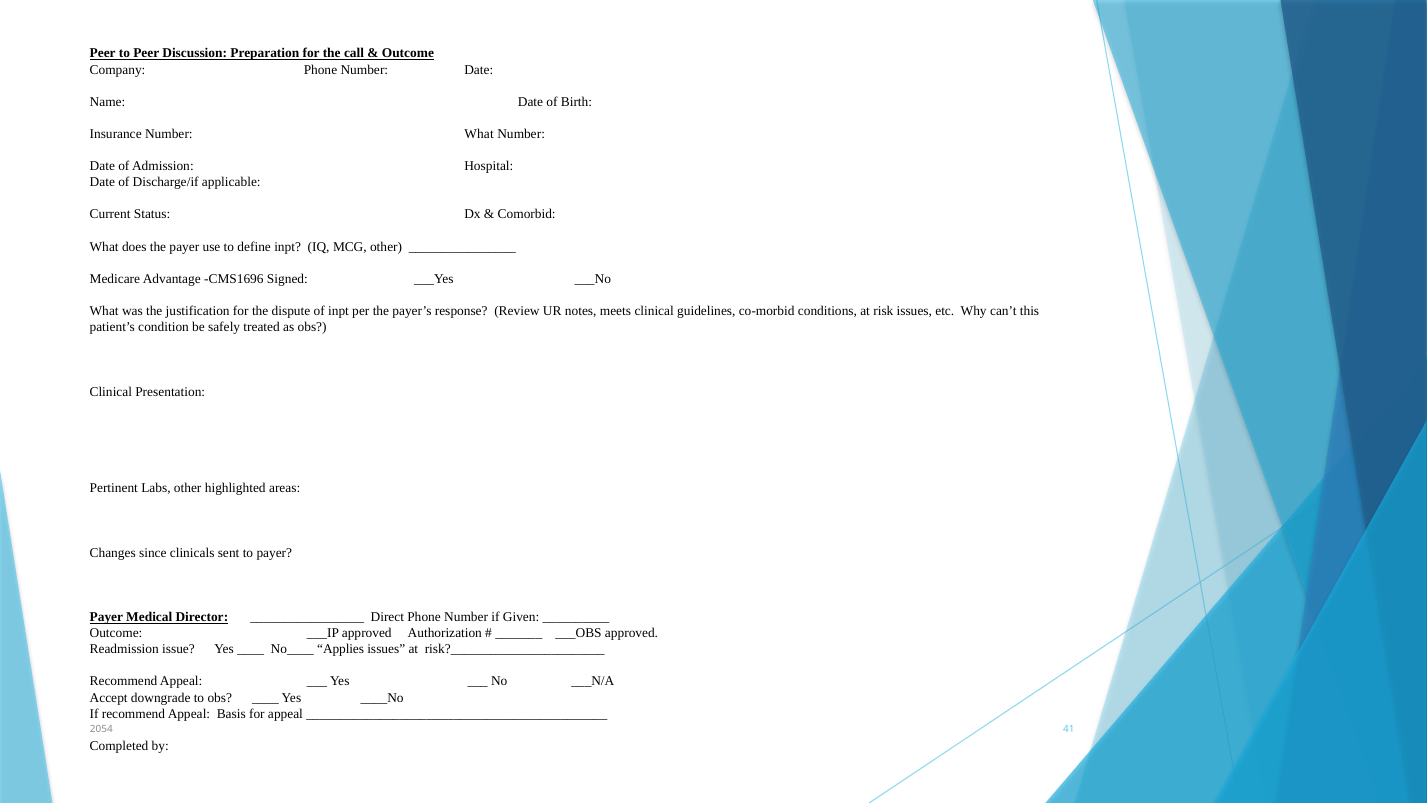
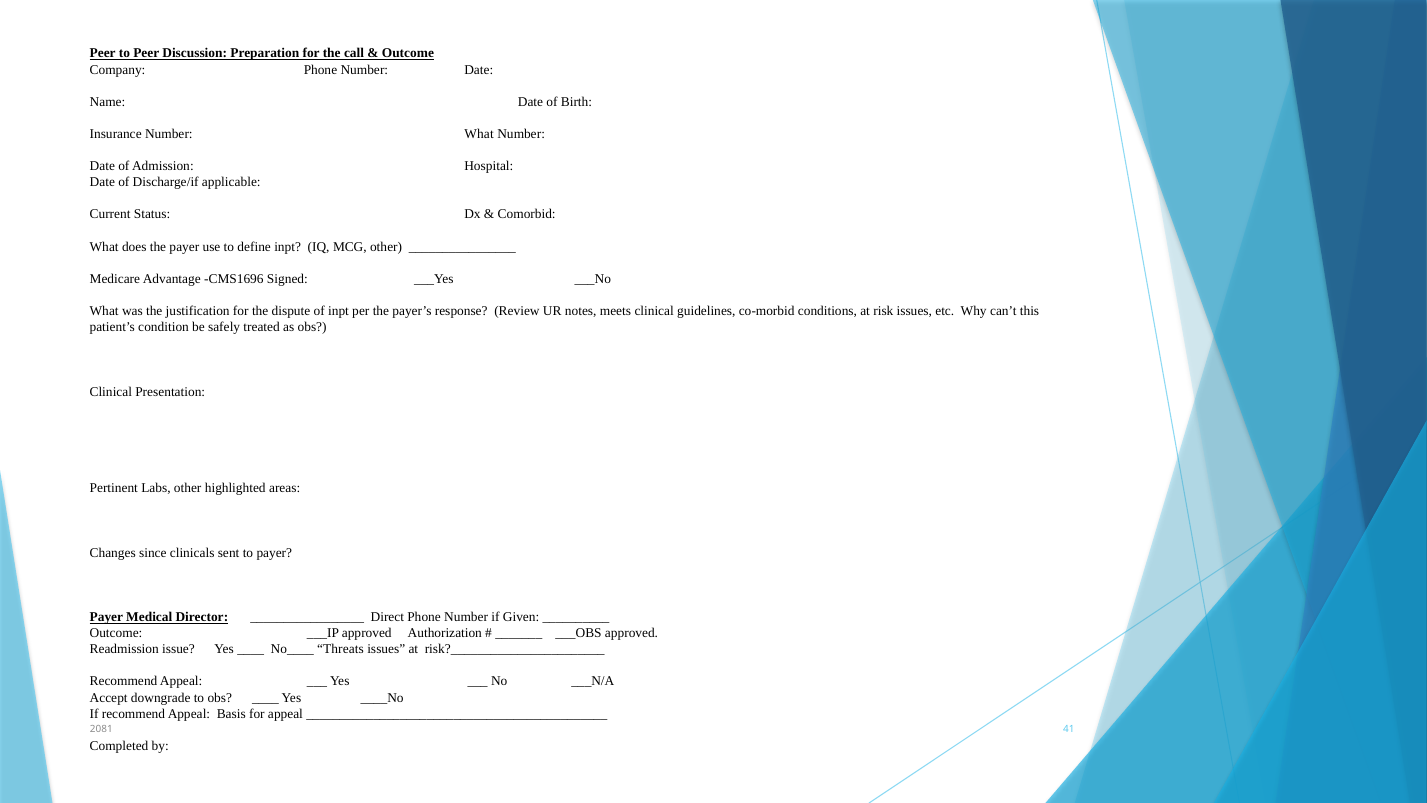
Applies: Applies -> Threats
2054: 2054 -> 2081
